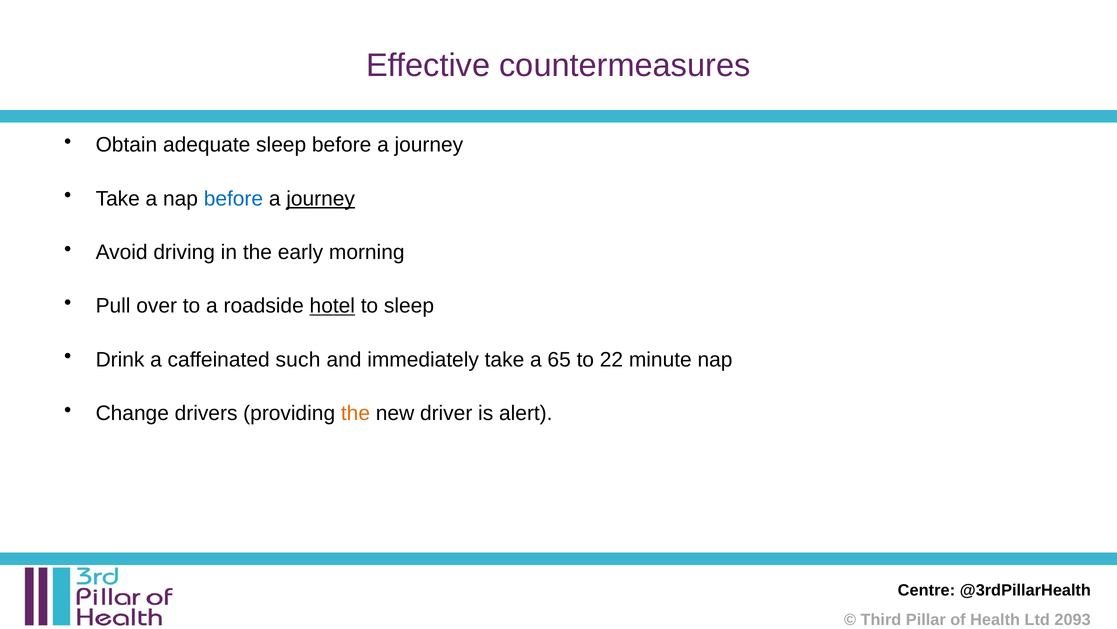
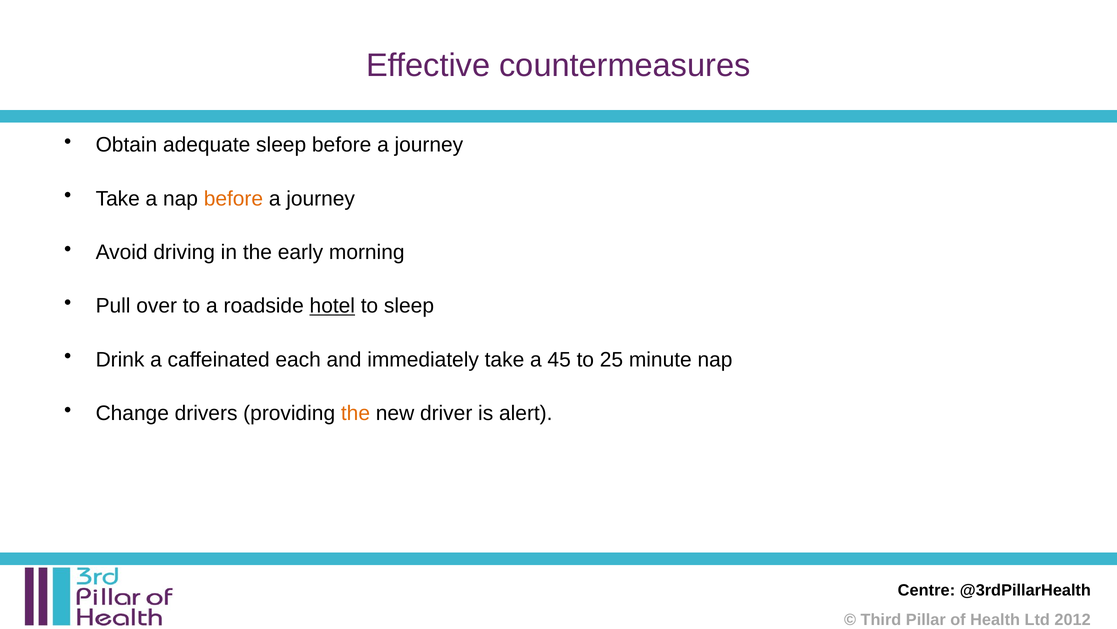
before at (233, 198) colour: blue -> orange
journey at (321, 198) underline: present -> none
such: such -> each
65: 65 -> 45
22: 22 -> 25
2093: 2093 -> 2012
